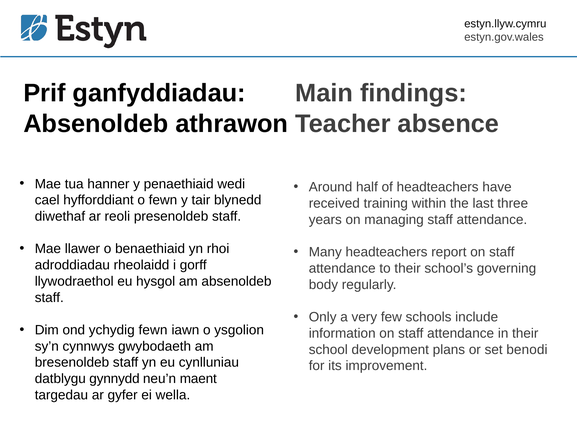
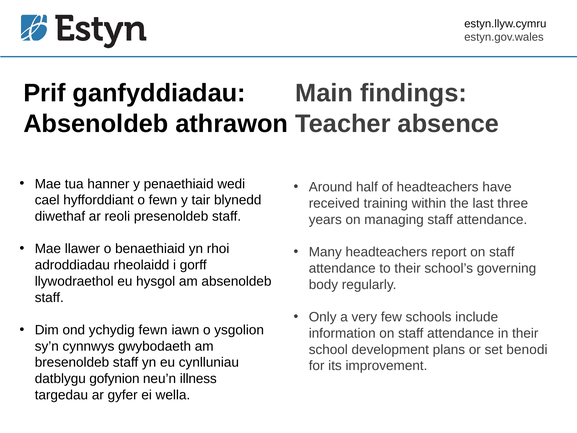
gynnydd: gynnydd -> gofynion
maent: maent -> illness
